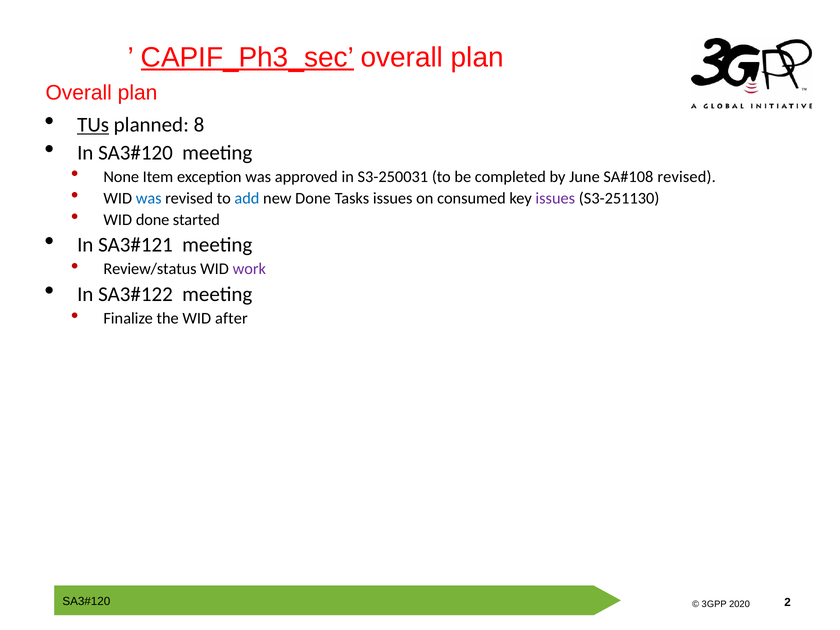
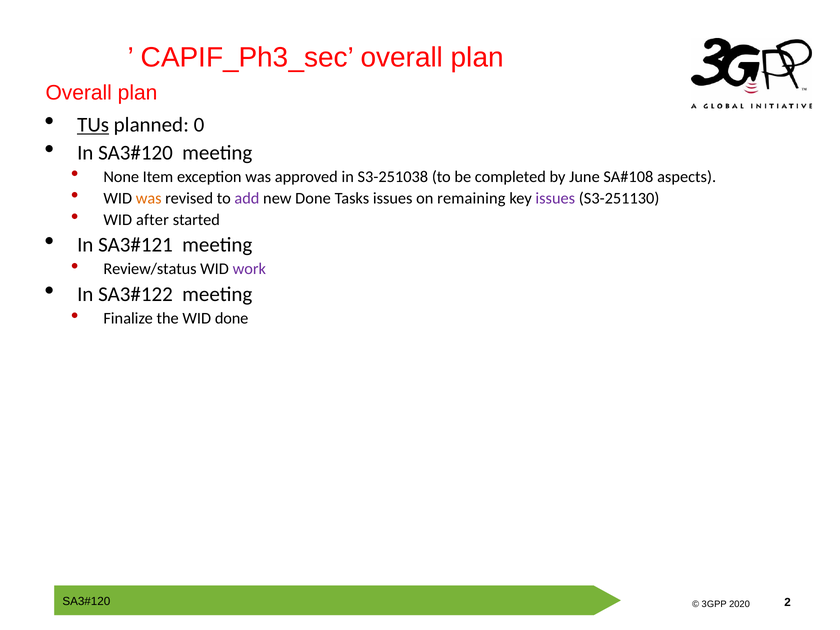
CAPIF_Ph3_sec underline: present -> none
8: 8 -> 0
S3-250031: S3-250031 -> S3-251038
revised at (687, 177): revised -> aspects
was at (149, 198) colour: blue -> orange
add colour: blue -> purple
consumed: consumed -> remaining
WID done: done -> after
WID after: after -> done
